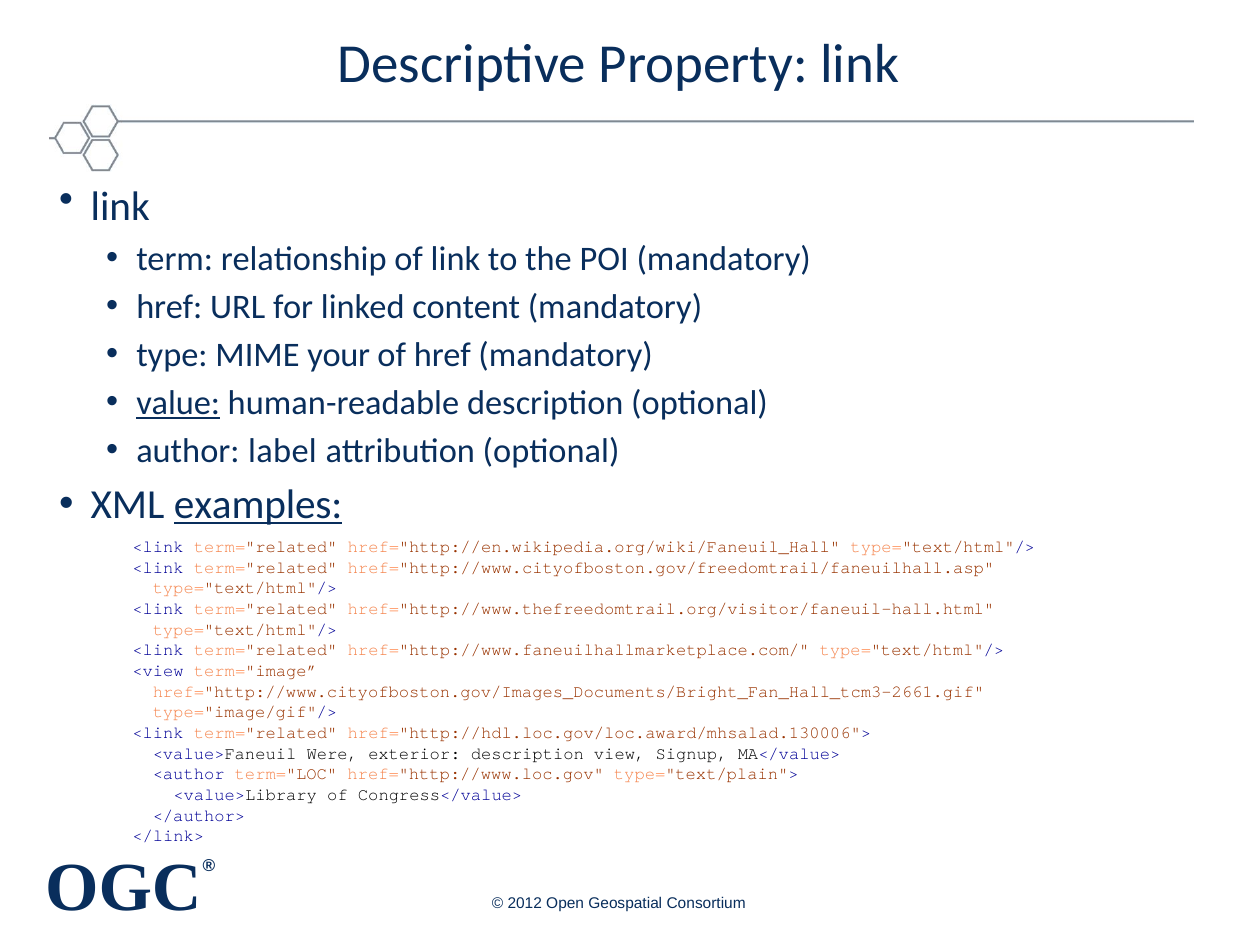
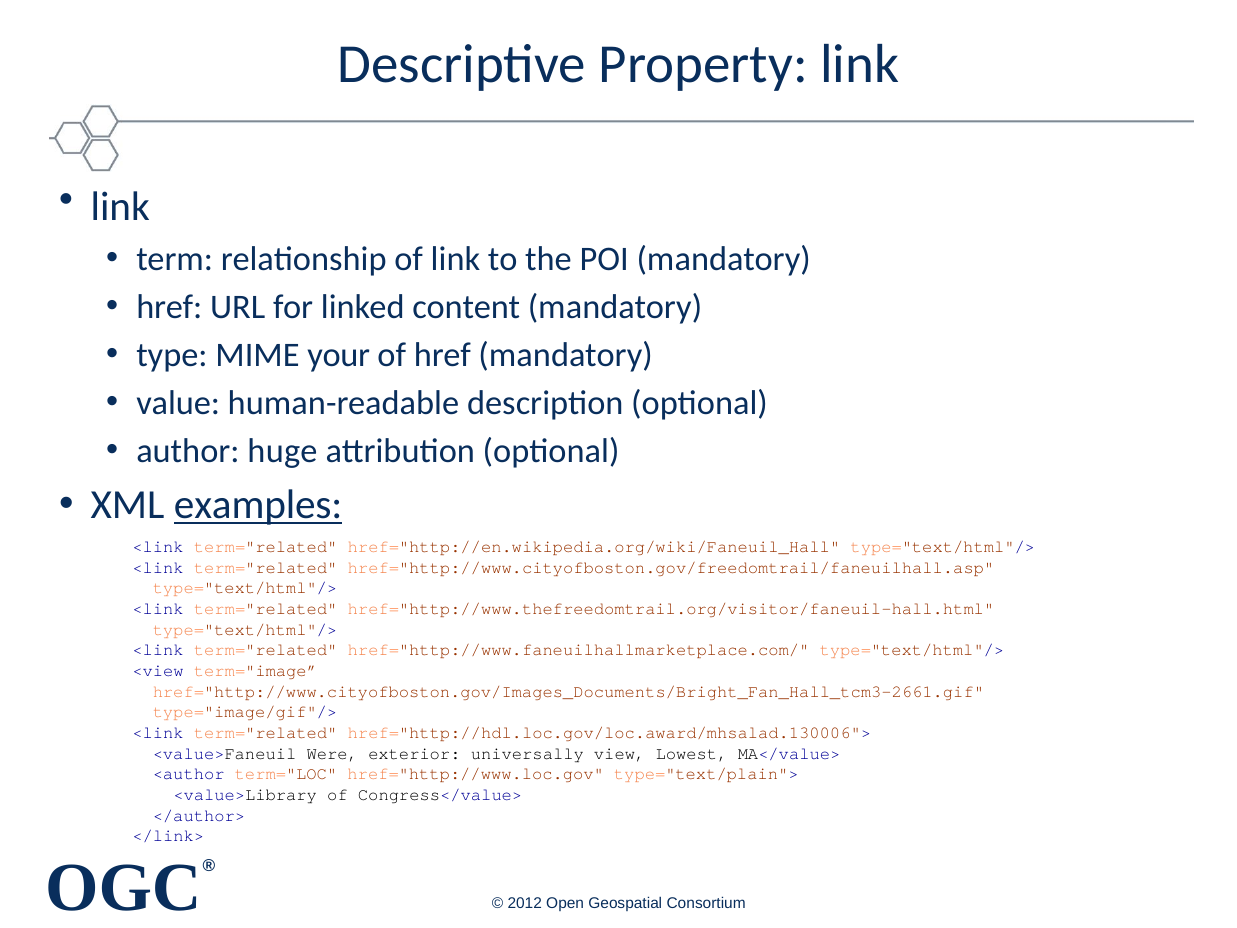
value underline: present -> none
label: label -> huge
exterior description: description -> universally
Signup: Signup -> Lowest
